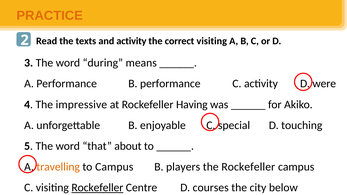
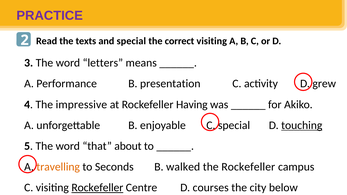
PRACTICE colour: orange -> purple
and activity: activity -> special
during: during -> letters
B performance: performance -> presentation
were: were -> grew
touching underline: none -> present
to Campus: Campus -> Seconds
players: players -> walked
